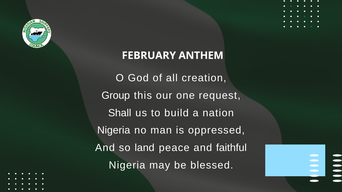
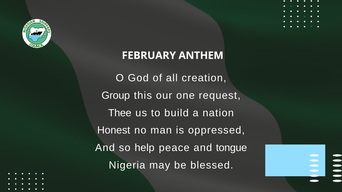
Shall: Shall -> Thee
Nigeria at (114, 131): Nigeria -> Honest
land: land -> help
faithful: faithful -> tongue
